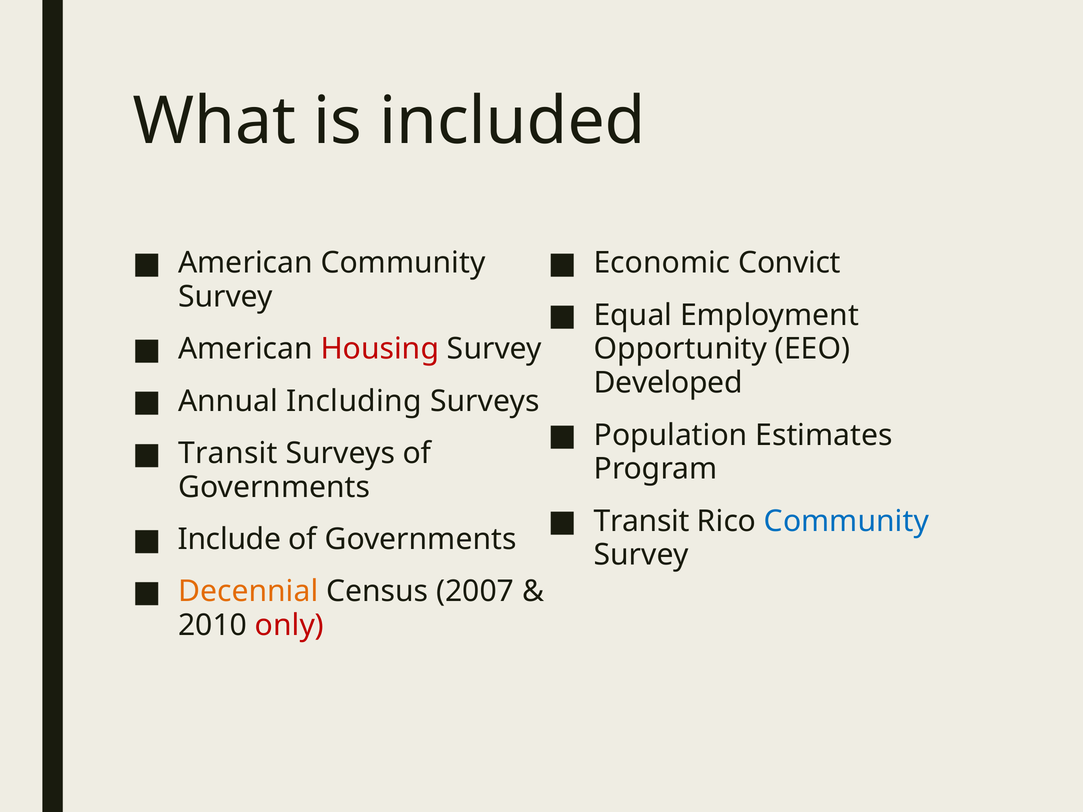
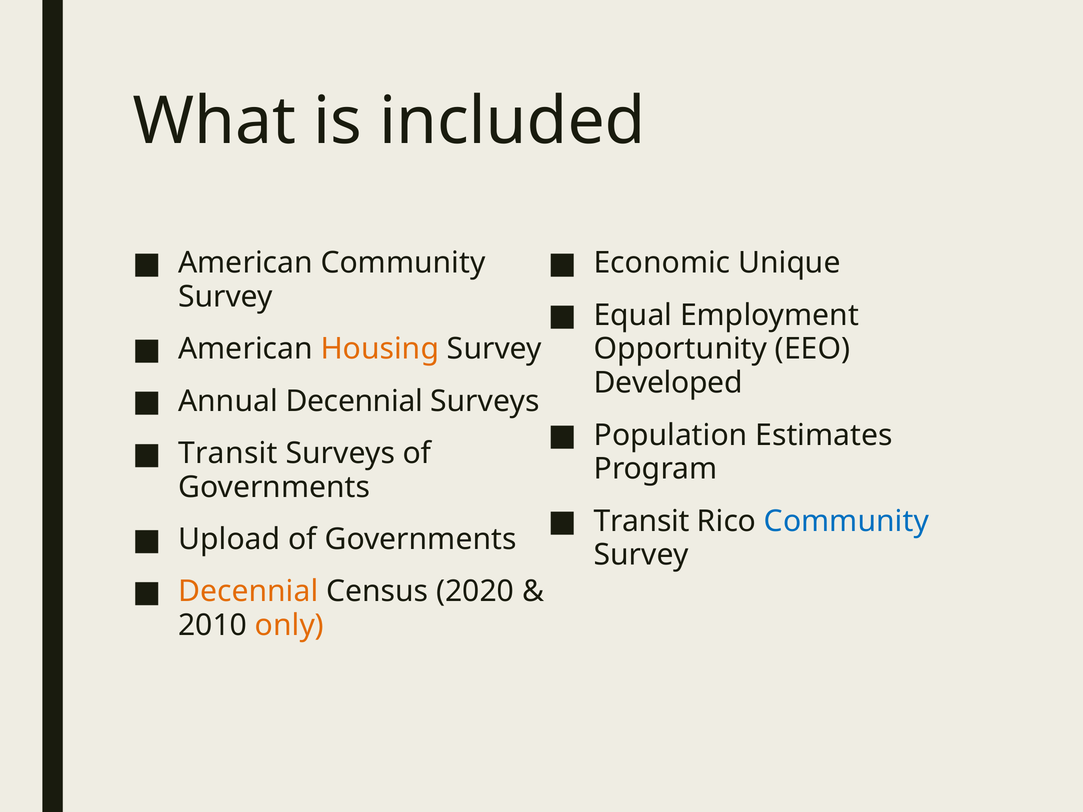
Convict: Convict -> Unique
Housing colour: red -> orange
Annual Including: Including -> Decennial
Include: Include -> Upload
2007: 2007 -> 2020
only colour: red -> orange
